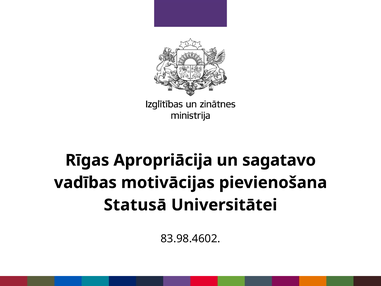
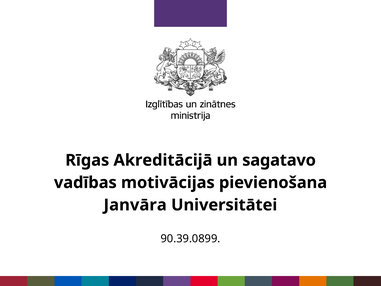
Apropriācija: Apropriācija -> Akreditācijā
Statusā: Statusā -> Janvāra
83.98.4602: 83.98.4602 -> 90.39.0899
